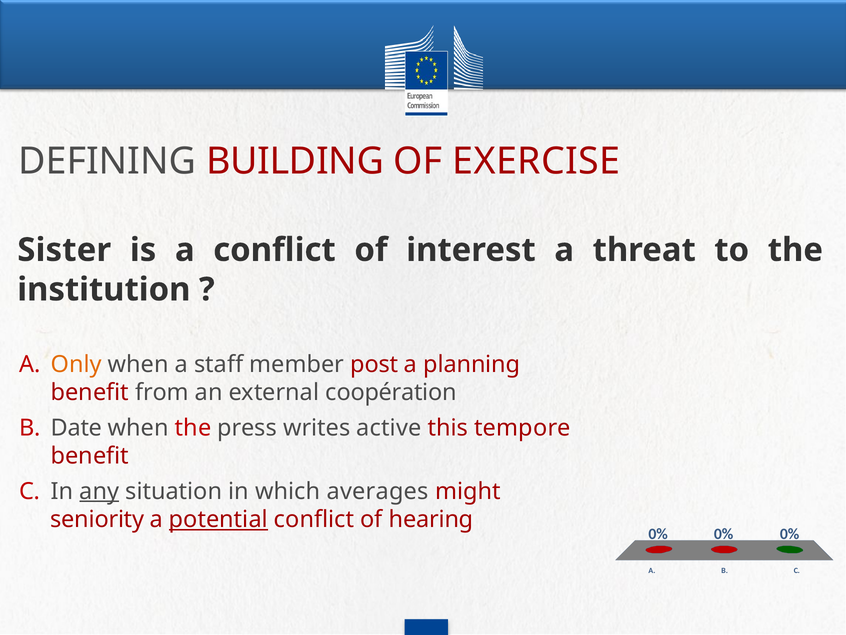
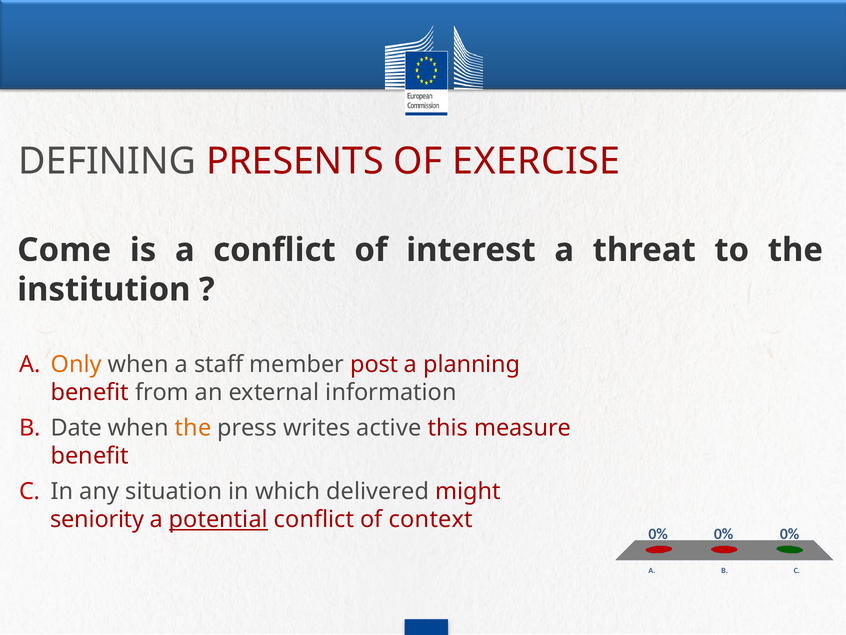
BUILDING: BUILDING -> PRESENTS
Sister: Sister -> Come
coopération: coopération -> information
the at (193, 427) colour: red -> orange
tempore: tempore -> measure
any underline: present -> none
averages: averages -> delivered
hearing: hearing -> context
